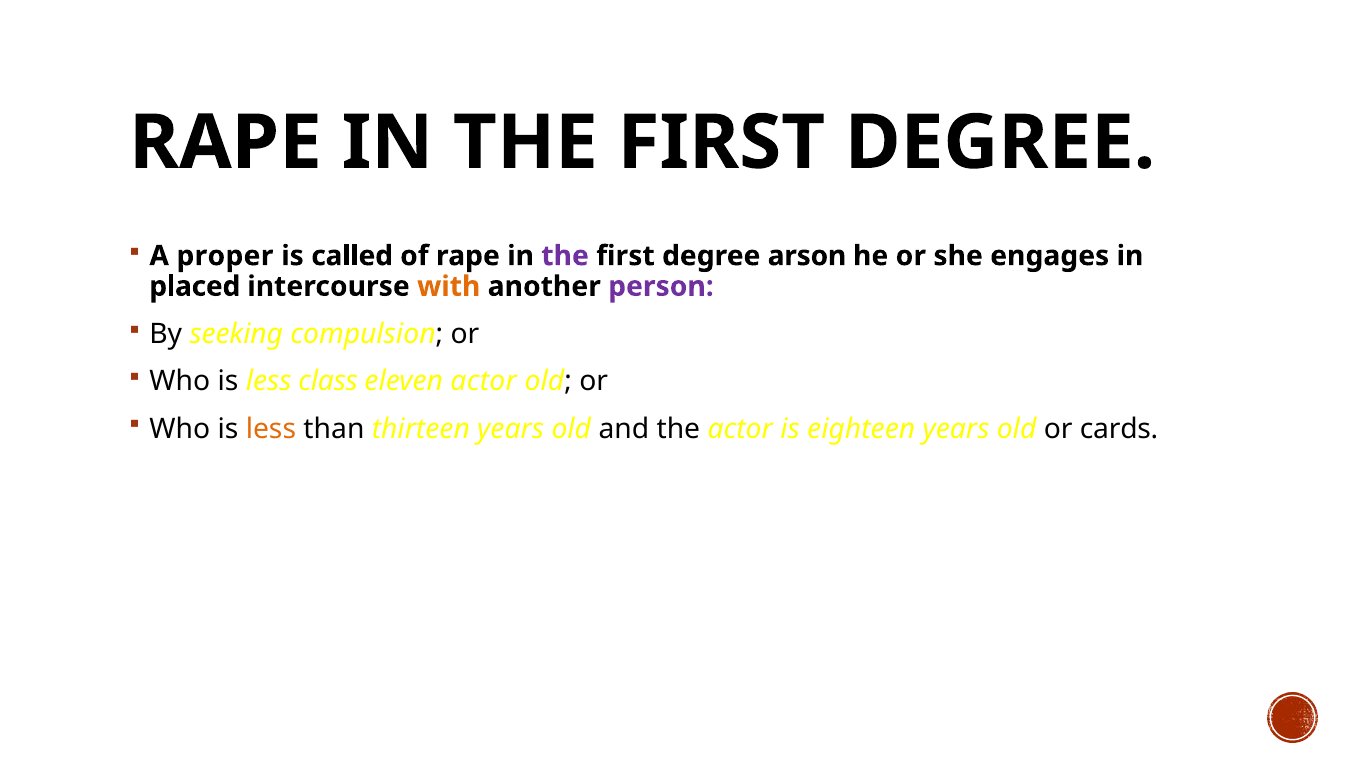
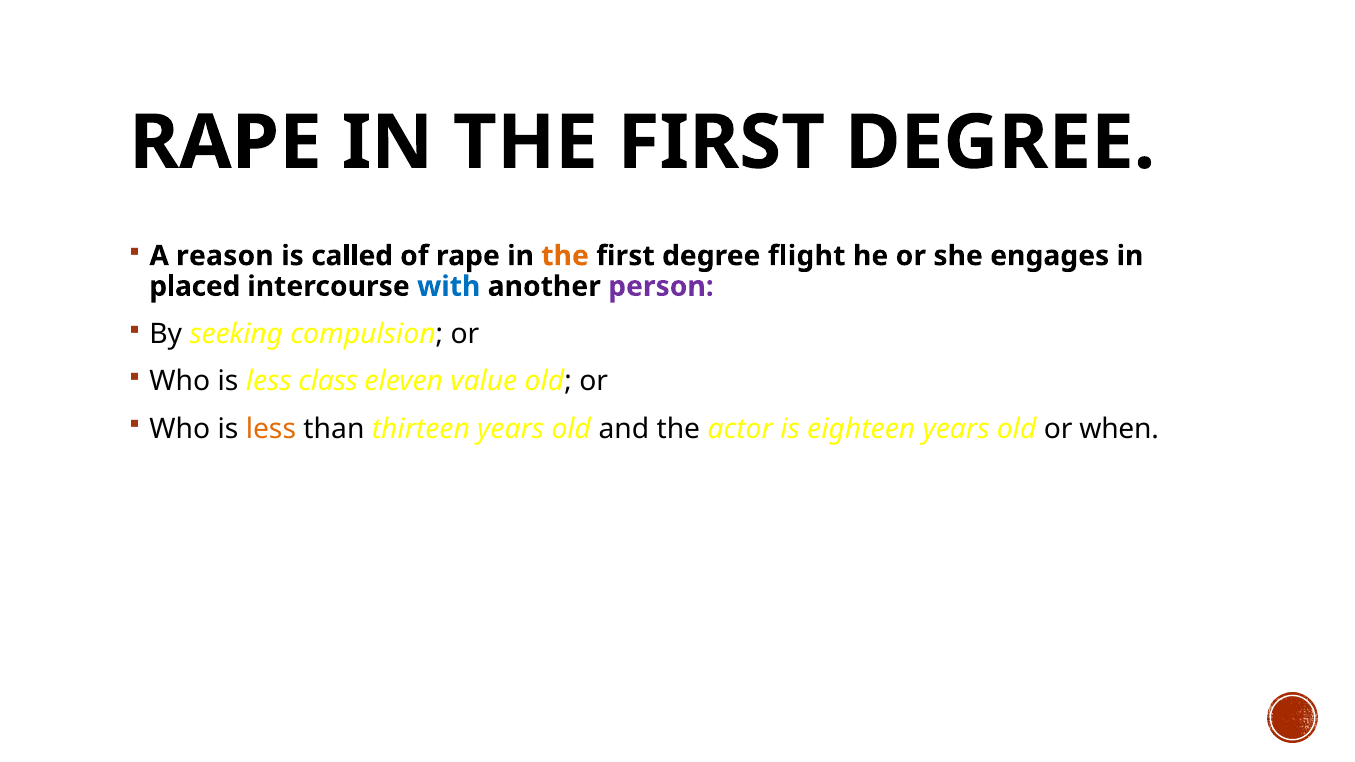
proper: proper -> reason
the at (565, 256) colour: purple -> orange
arson: arson -> flight
with colour: orange -> blue
eleven actor: actor -> value
cards: cards -> when
